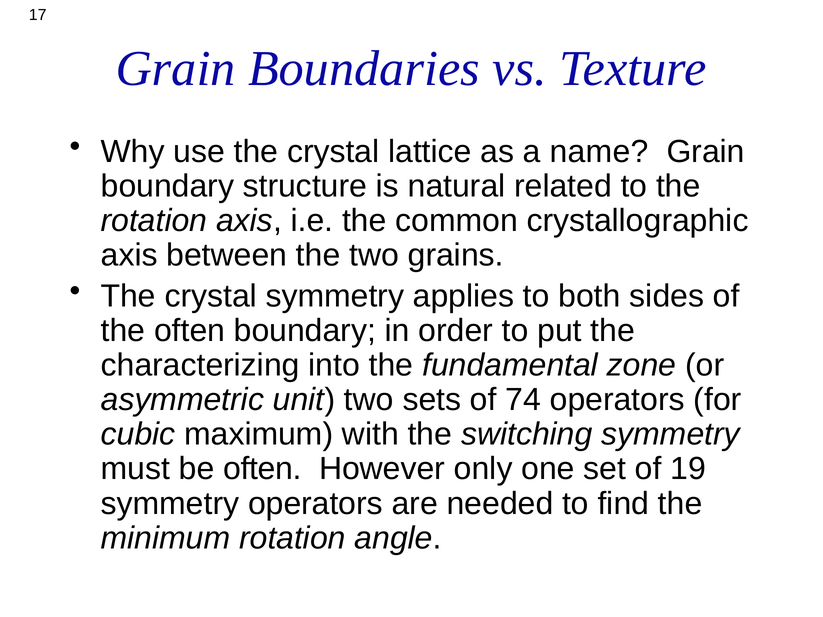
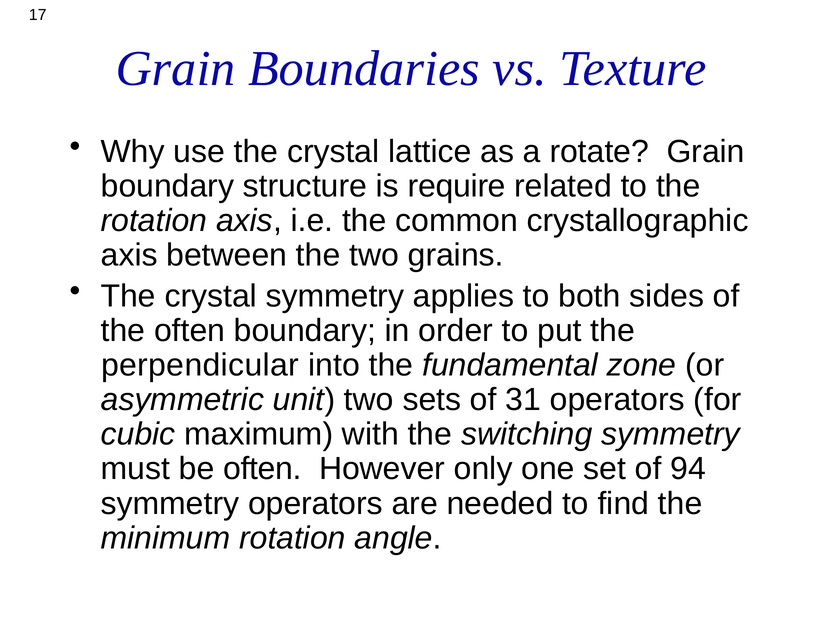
name: name -> rotate
natural: natural -> require
characterizing: characterizing -> perpendicular
74: 74 -> 31
19: 19 -> 94
